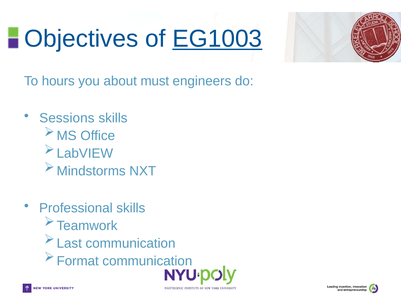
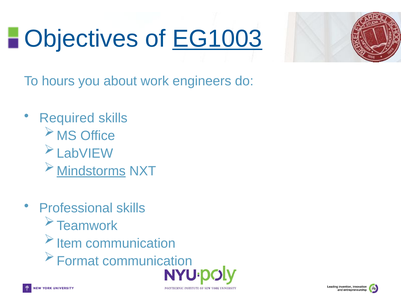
must: must -> work
Sessions: Sessions -> Required
Mindstorms underline: none -> present
Last: Last -> Item
